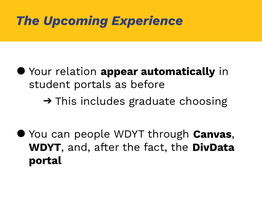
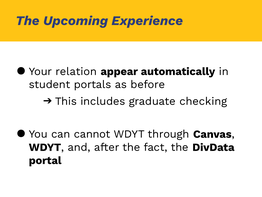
choosing: choosing -> checking
people: people -> cannot
